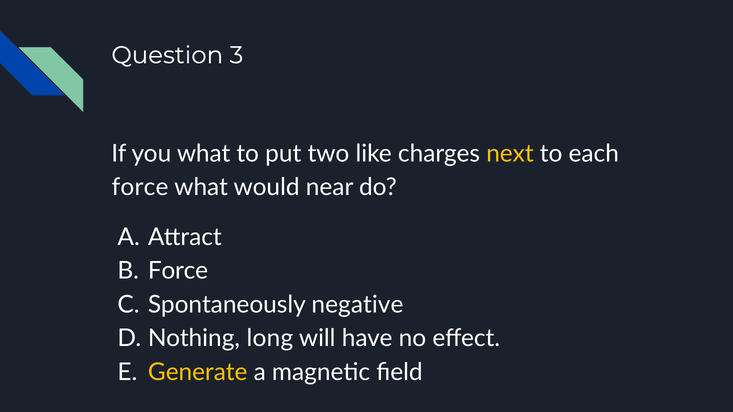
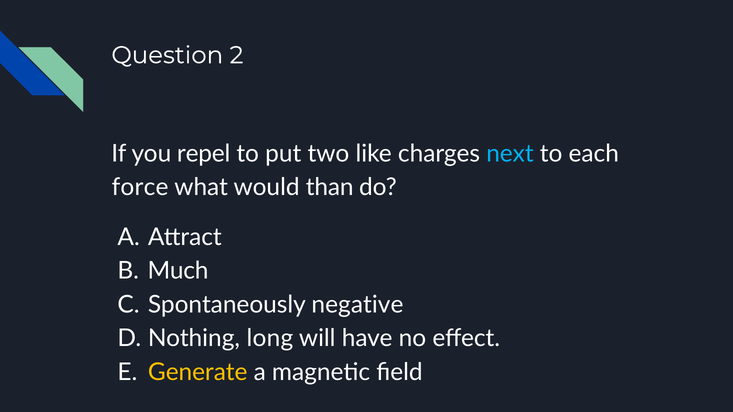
3: 3 -> 2
you what: what -> repel
next colour: yellow -> light blue
near: near -> than
Force at (178, 271): Force -> Much
